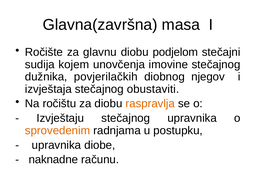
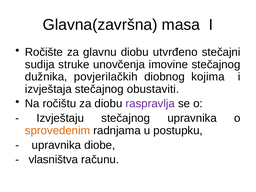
podjelom: podjelom -> utvrđeno
kojem: kojem -> struke
njegov: njegov -> kojima
raspravlja colour: orange -> purple
naknadne: naknadne -> vlasništva
